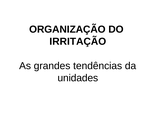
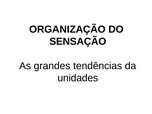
IRRITAÇÃO: IRRITAÇÃO -> SENSAÇÃO
